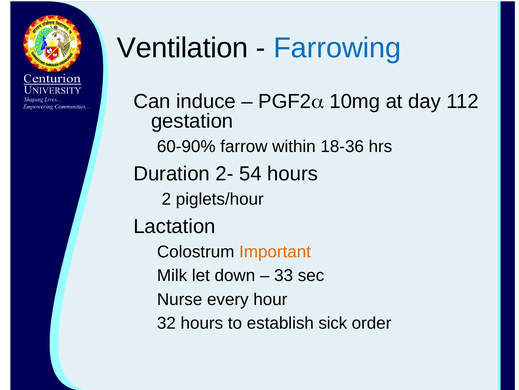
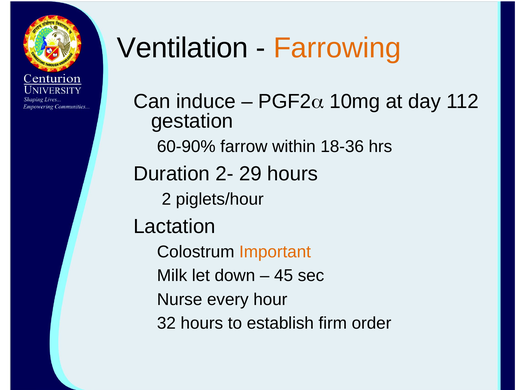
Farrowing colour: blue -> orange
54: 54 -> 29
33: 33 -> 45
sick: sick -> firm
